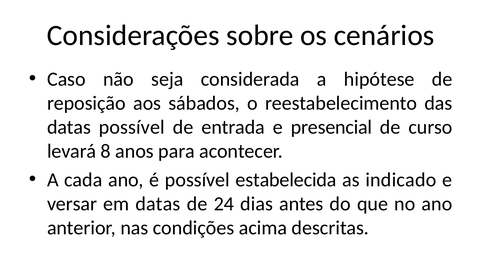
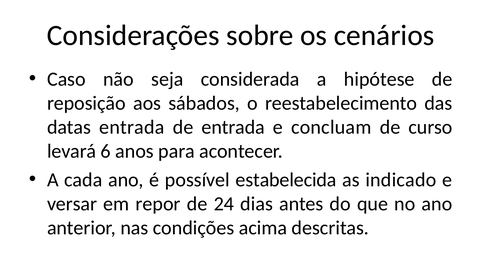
datas possível: possível -> entrada
presencial: presencial -> concluam
8: 8 -> 6
em datas: datas -> repor
